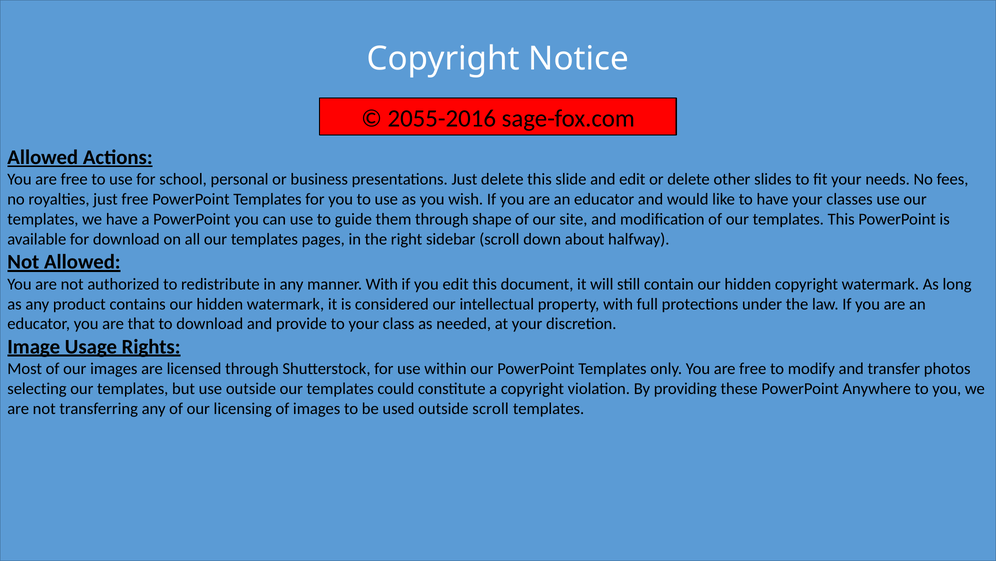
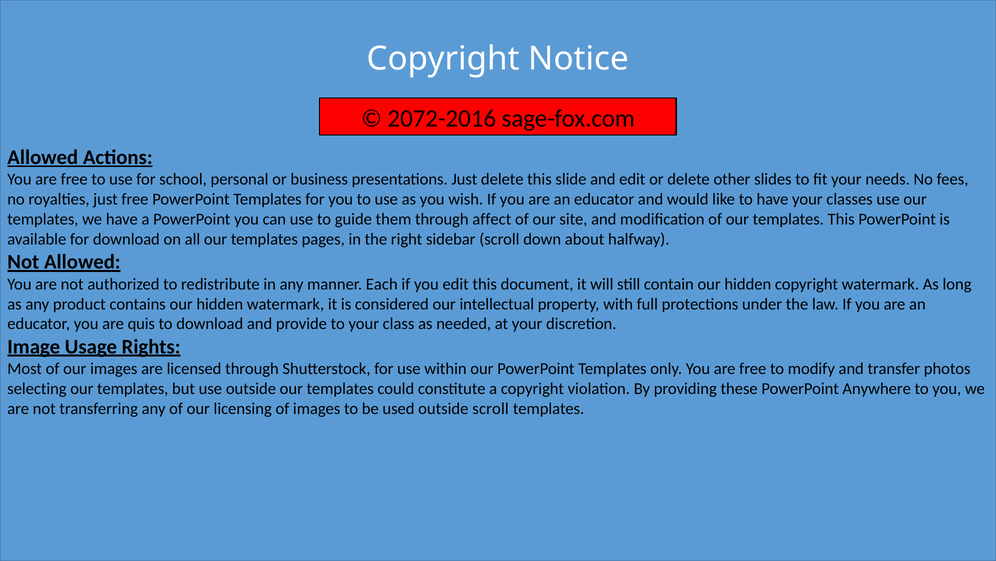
2055-2016: 2055-2016 -> 2072-2016
shape: shape -> affect
manner With: With -> Each
that: that -> quis
